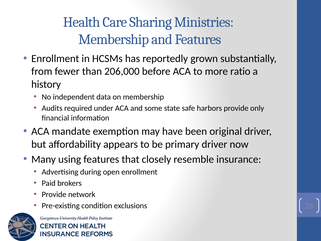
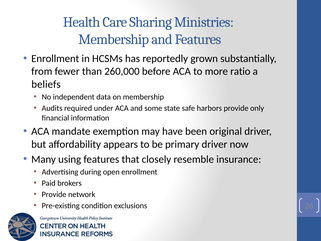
206,000: 206,000 -> 260,000
history: history -> beliefs
